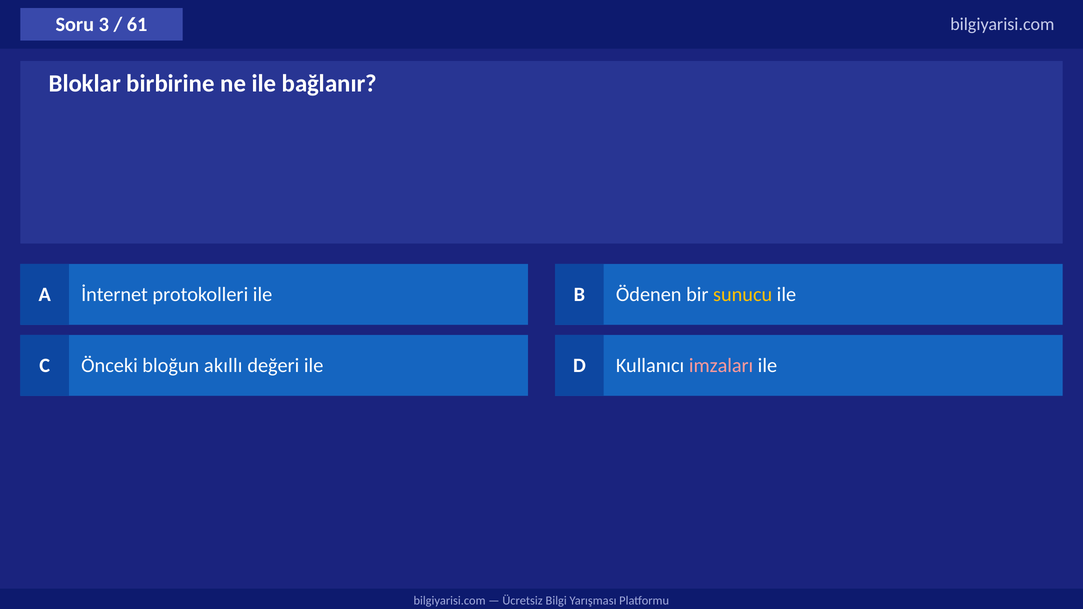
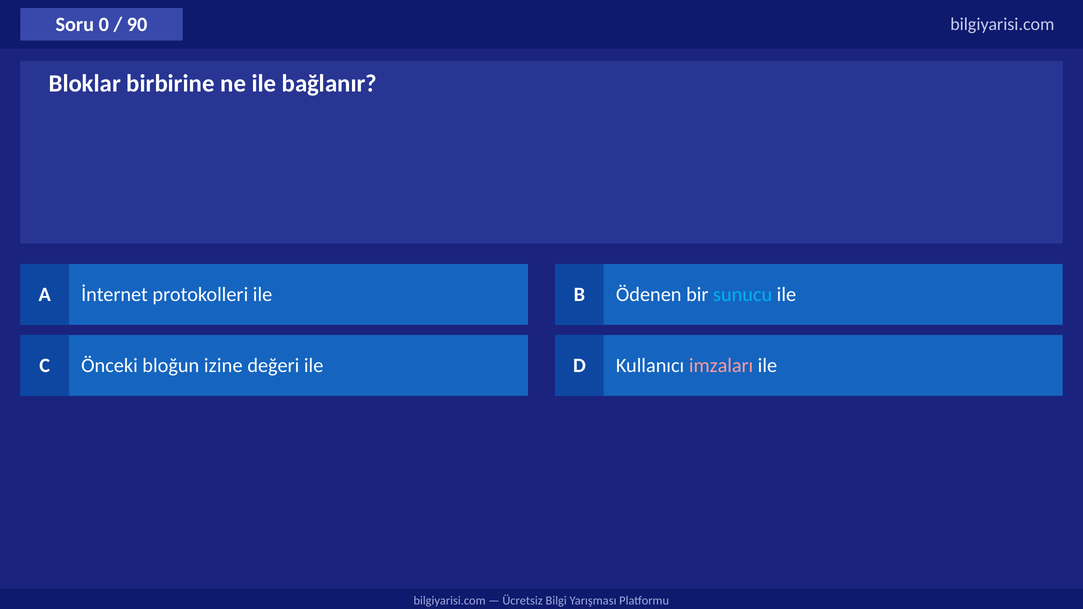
3: 3 -> 0
61: 61 -> 90
sunucu colour: yellow -> light blue
akıllı: akıllı -> izine
